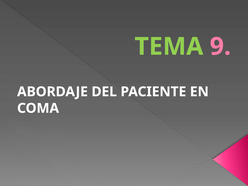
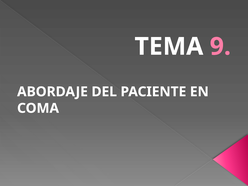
TEMA colour: light green -> white
